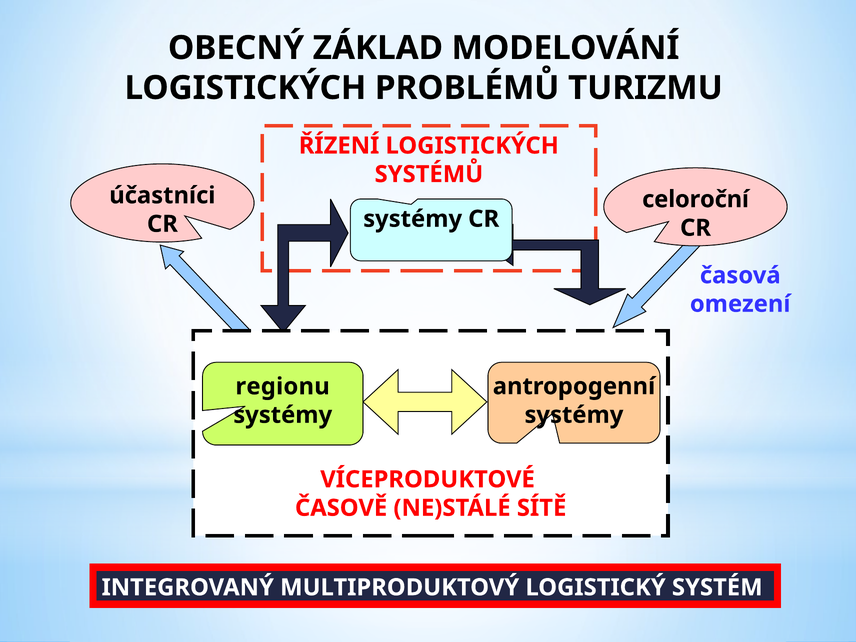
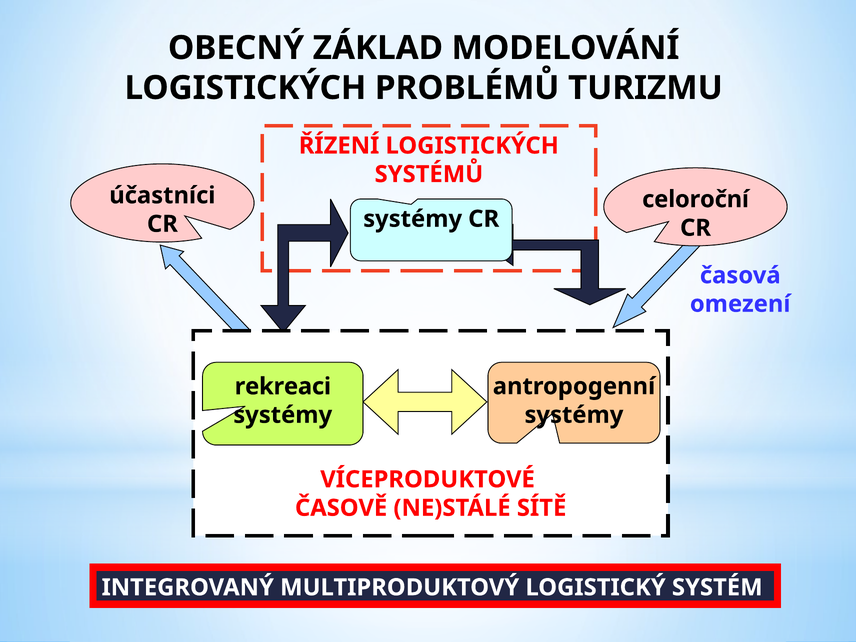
regionu: regionu -> rekreaci
